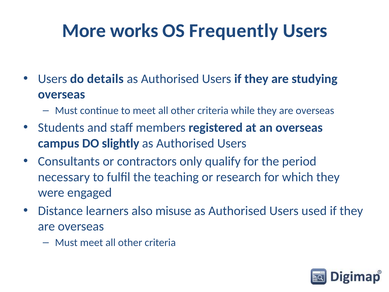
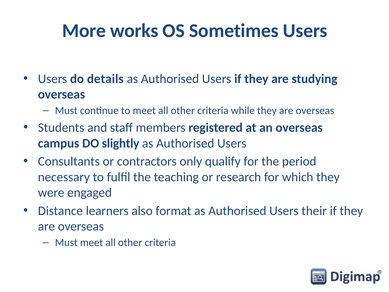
Frequently: Frequently -> Sometimes
misuse: misuse -> format
used: used -> their
